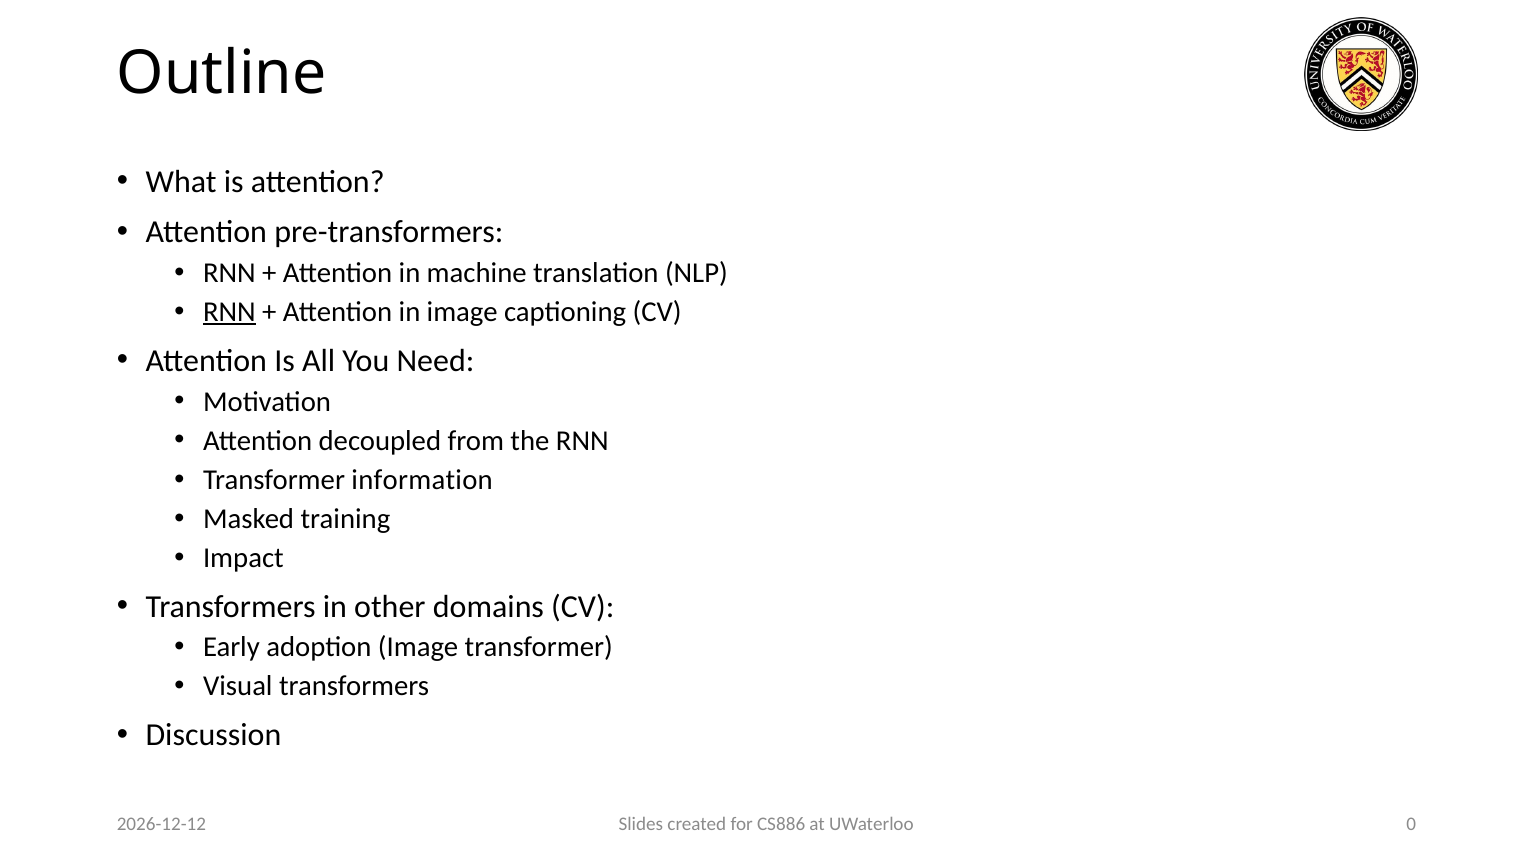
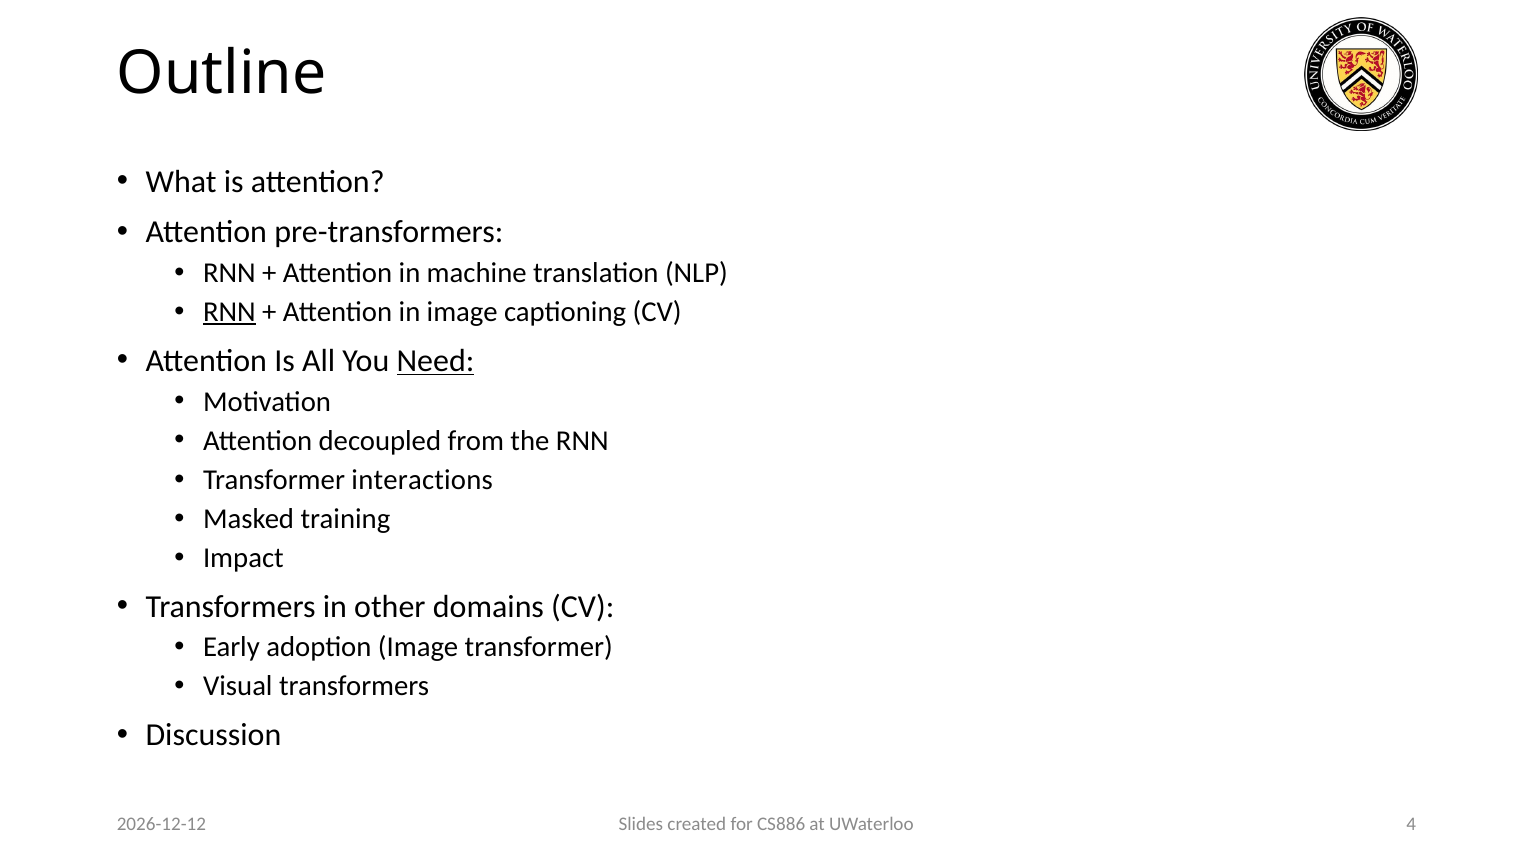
Need underline: none -> present
information: information -> interactions
0: 0 -> 4
